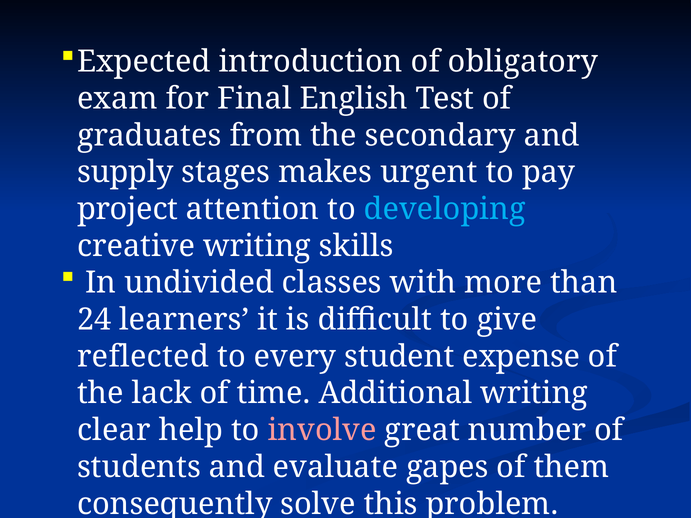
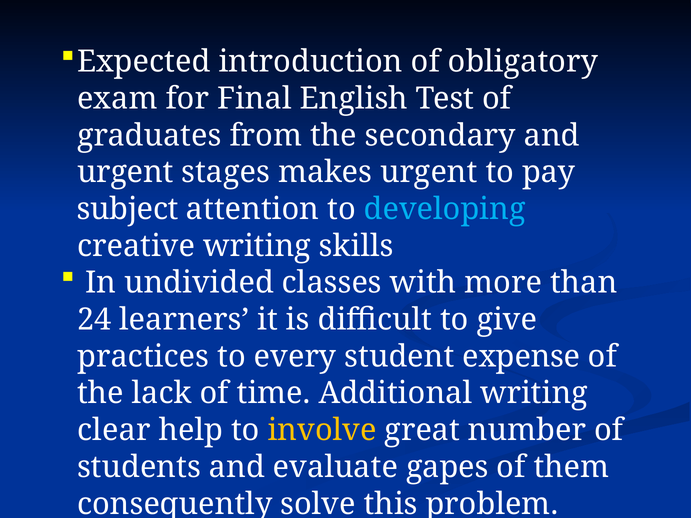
supply at (125, 172): supply -> urgent
project: project -> subject
reflected: reflected -> practices
involve colour: pink -> yellow
